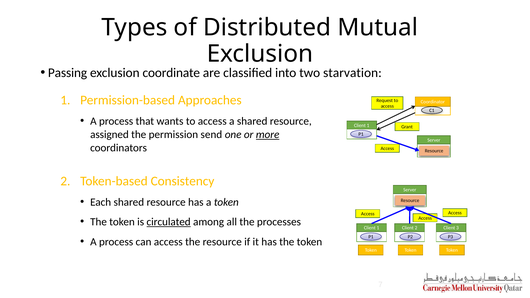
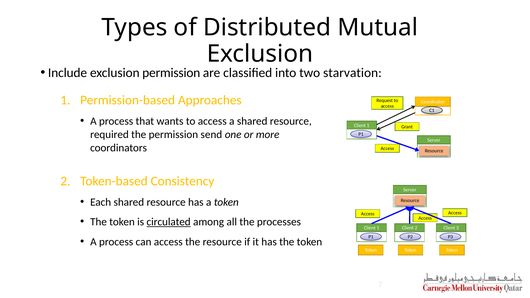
Passing: Passing -> Include
exclusion coordinate: coordinate -> permission
assigned: assigned -> required
more underline: present -> none
